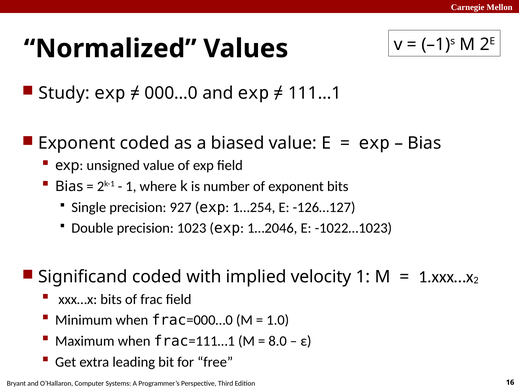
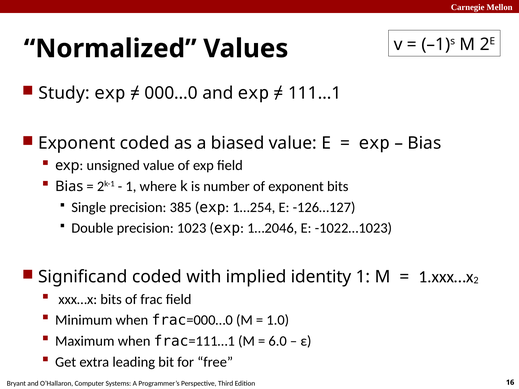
927: 927 -> 385
velocity: velocity -> identity
8.0: 8.0 -> 6.0
